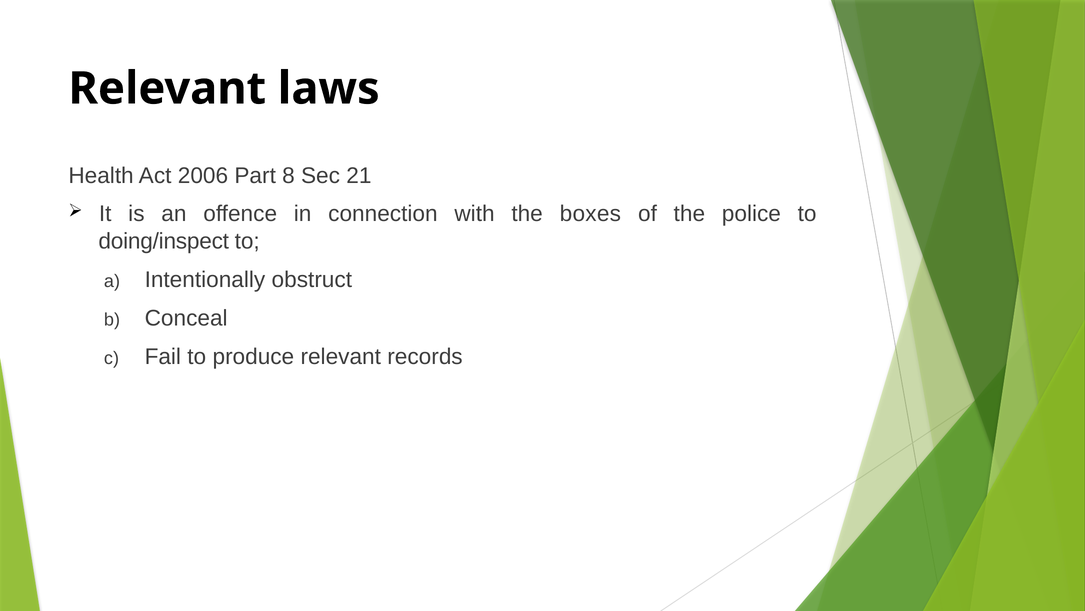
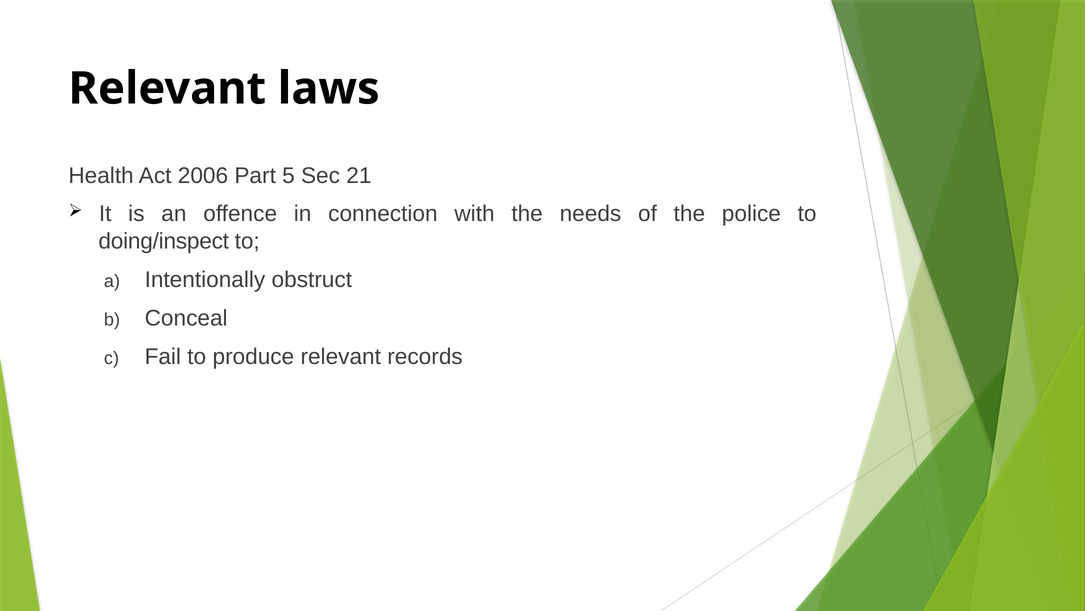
8: 8 -> 5
boxes: boxes -> needs
